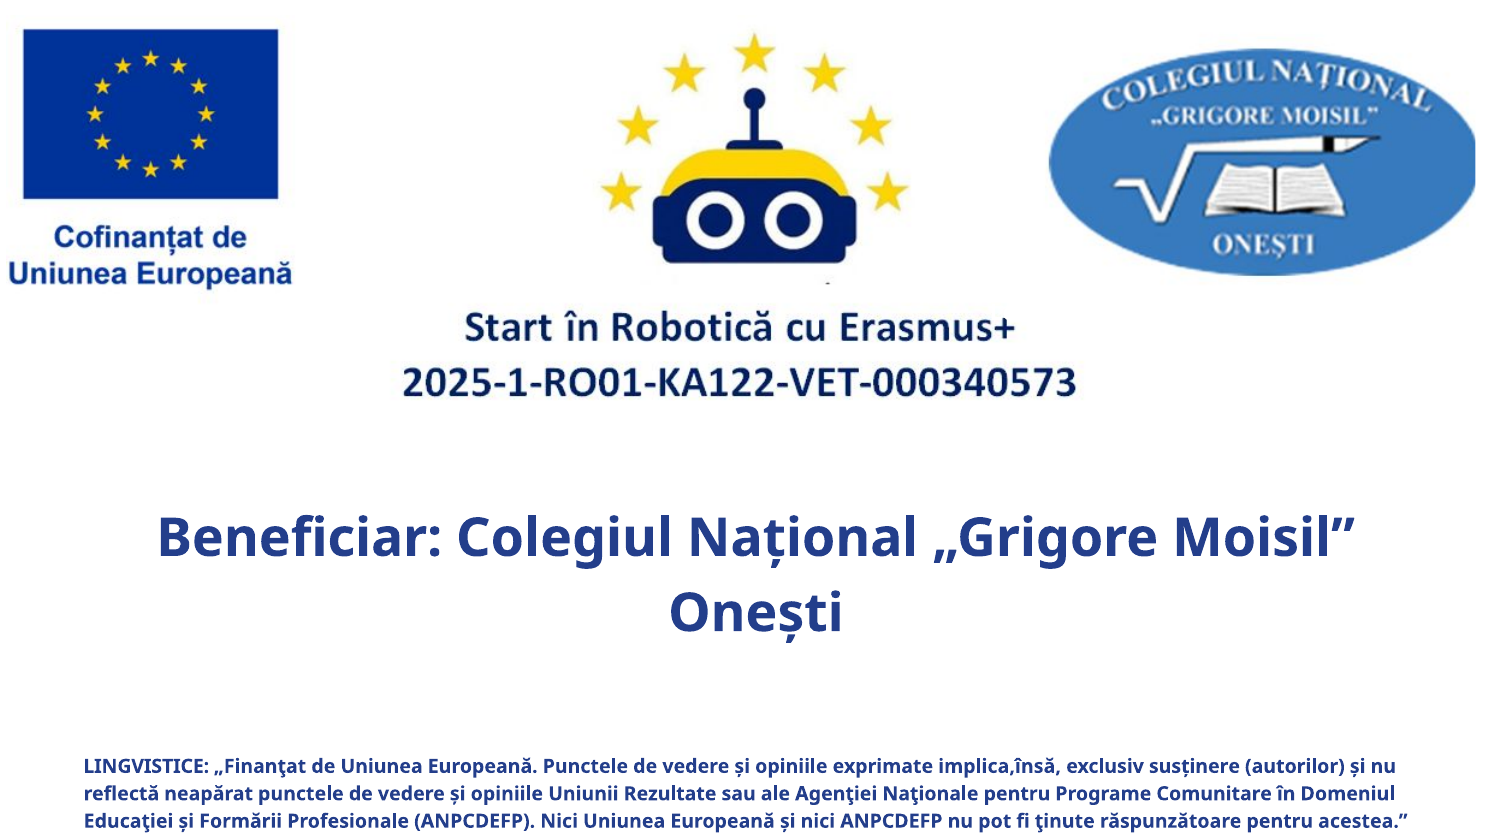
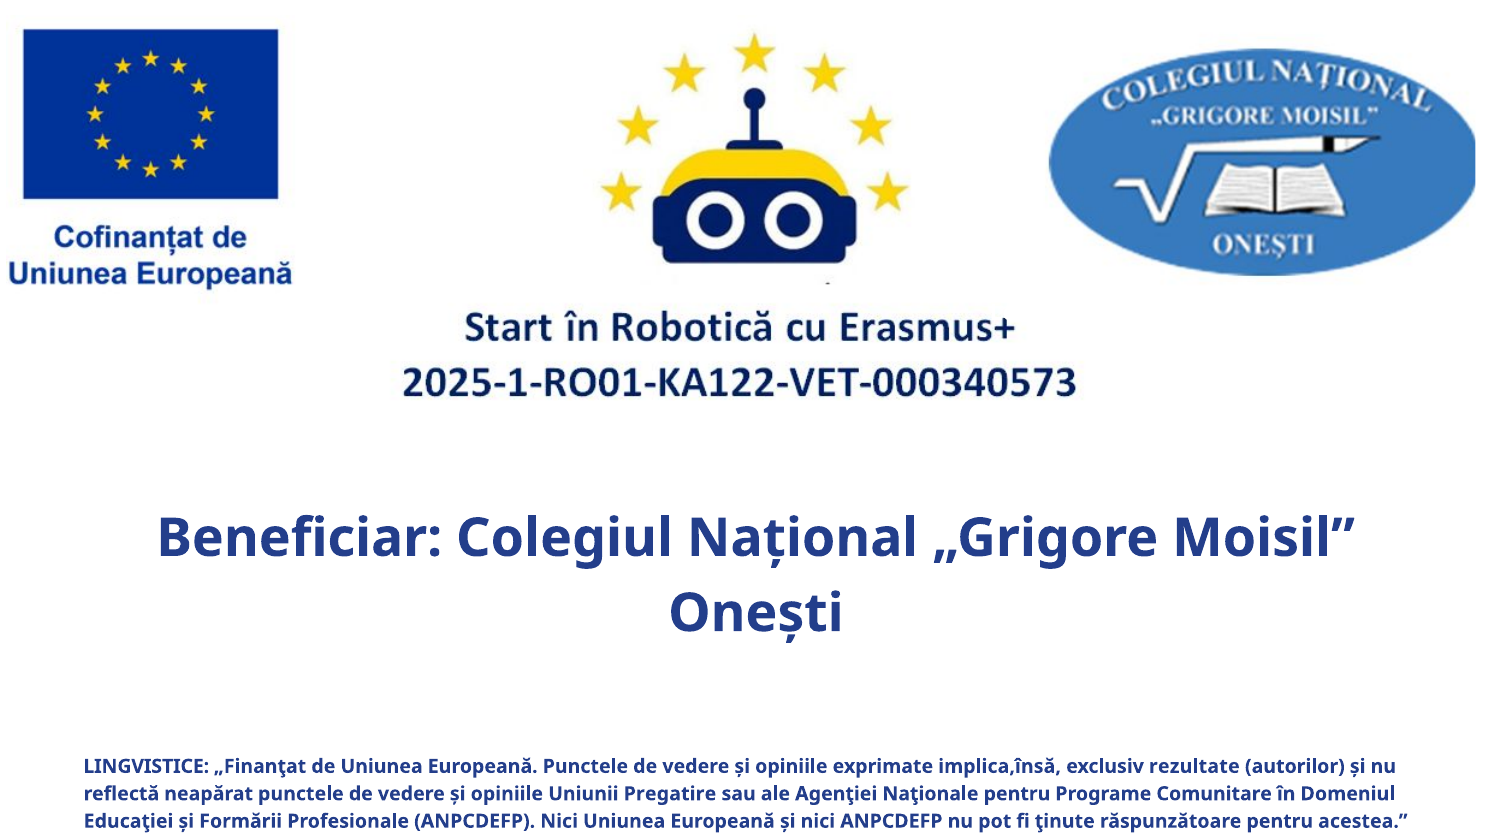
susținere: susținere -> rezultate
Rezultate: Rezultate -> Pregatire
